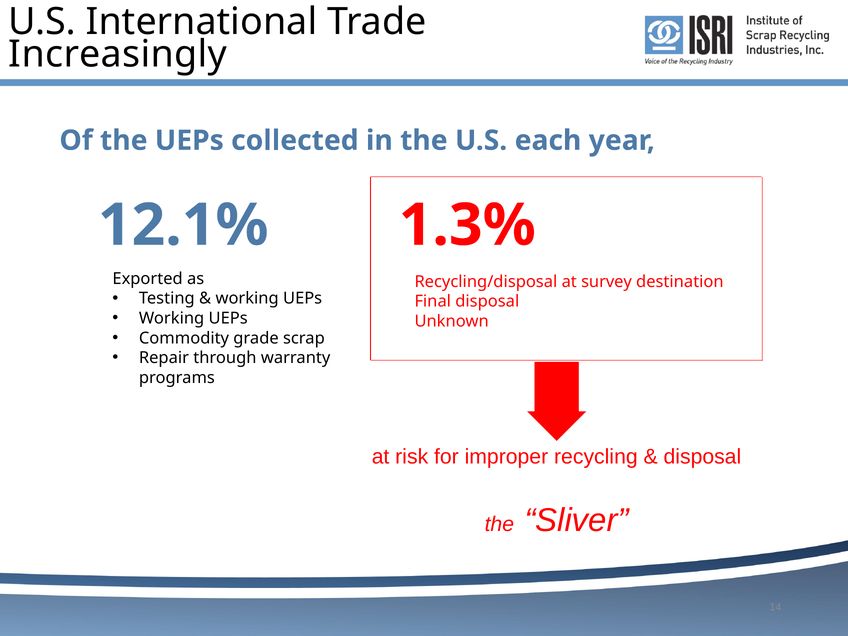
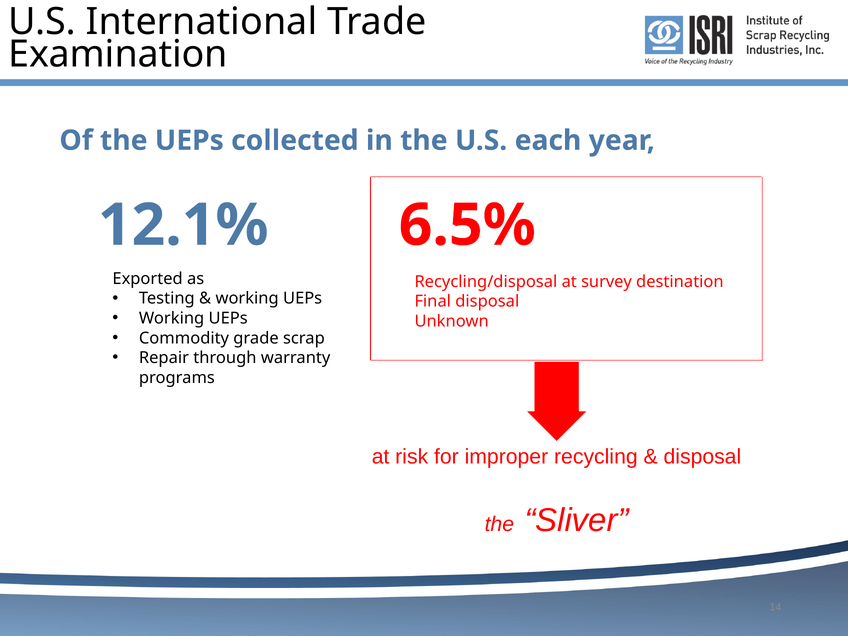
Increasingly: Increasingly -> Examination
1.3%: 1.3% -> 6.5%
